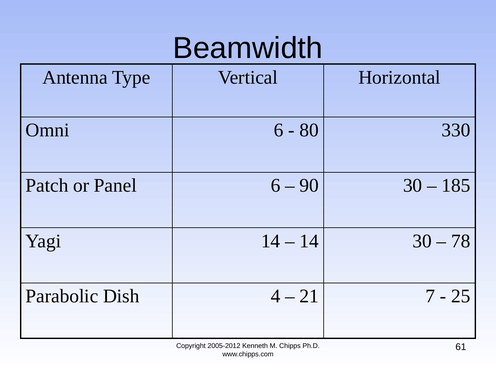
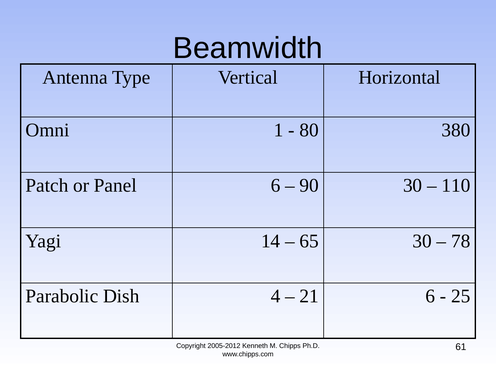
Omni 6: 6 -> 1
330: 330 -> 380
185: 185 -> 110
14 at (309, 241): 14 -> 65
21 7: 7 -> 6
